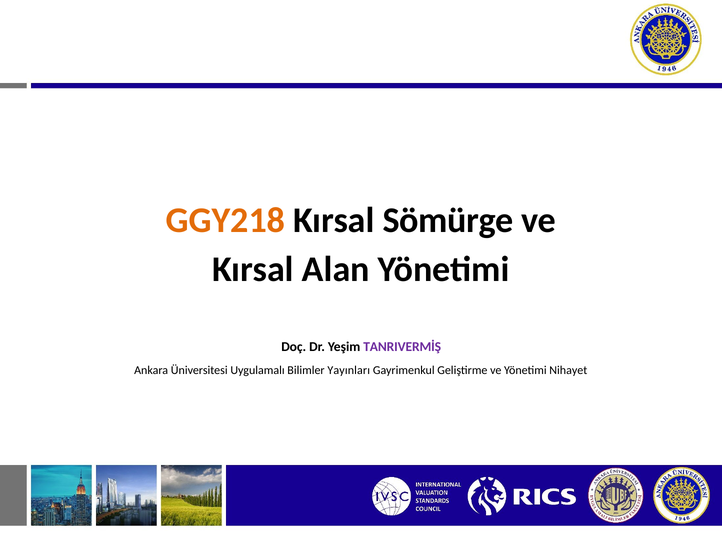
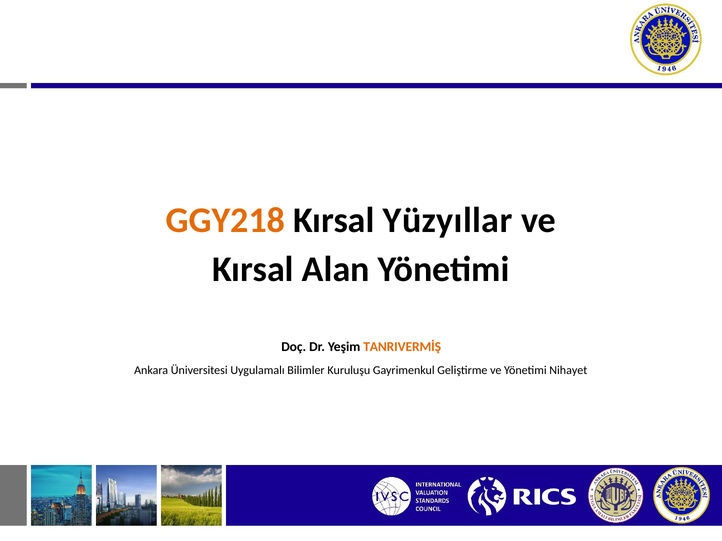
Sömürge: Sömürge -> Yüzyıllar
TANRIVERMİŞ colour: purple -> orange
Yayınları: Yayınları -> Kuruluşu
